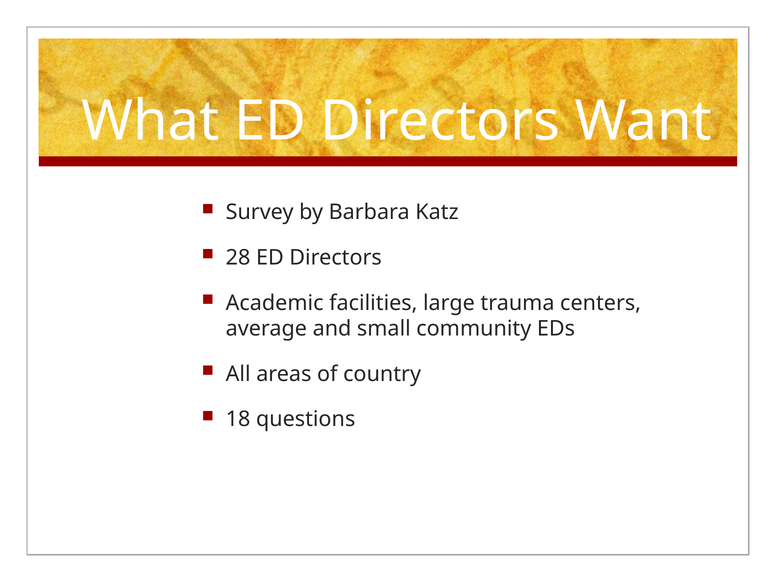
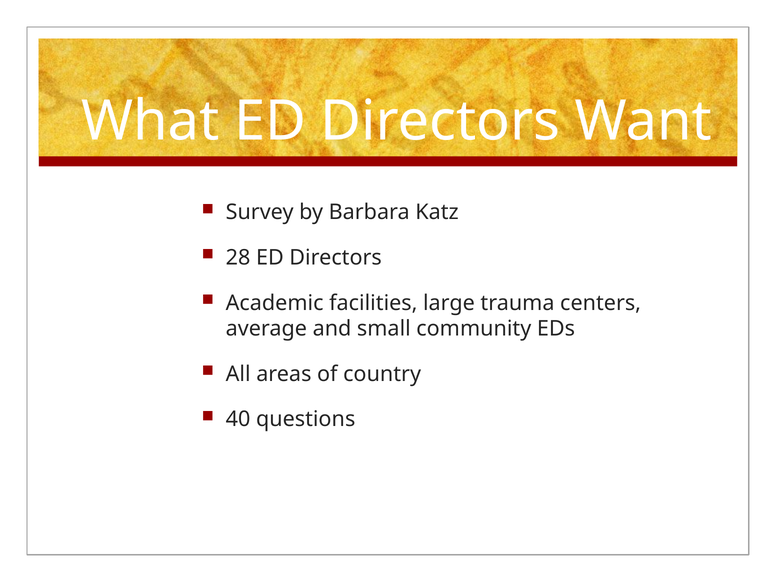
18: 18 -> 40
